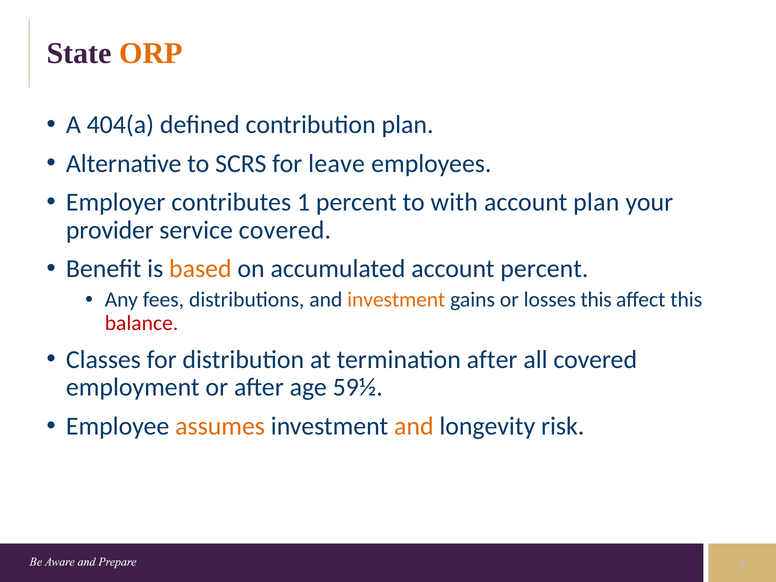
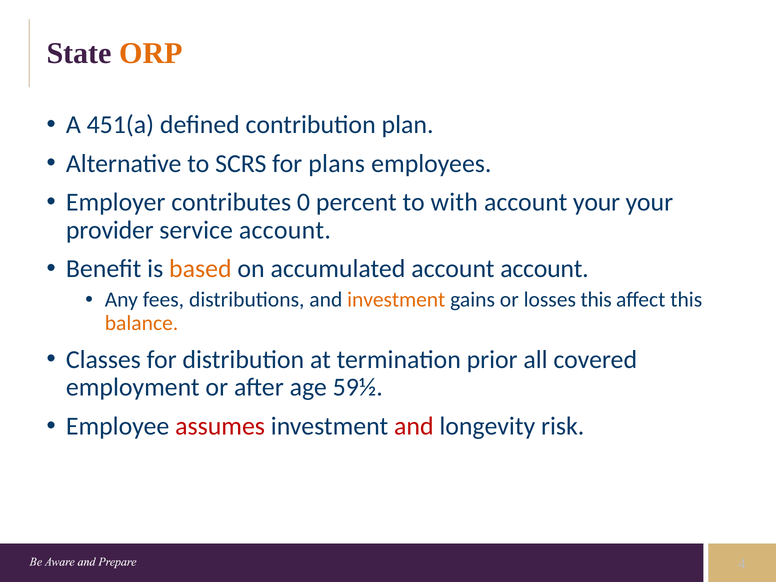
404(a: 404(a -> 451(a
leave: leave -> plans
1: 1 -> 0
account plan: plan -> your
service covered: covered -> account
account percent: percent -> account
balance colour: red -> orange
termination after: after -> prior
assumes colour: orange -> red
and at (414, 426) colour: orange -> red
